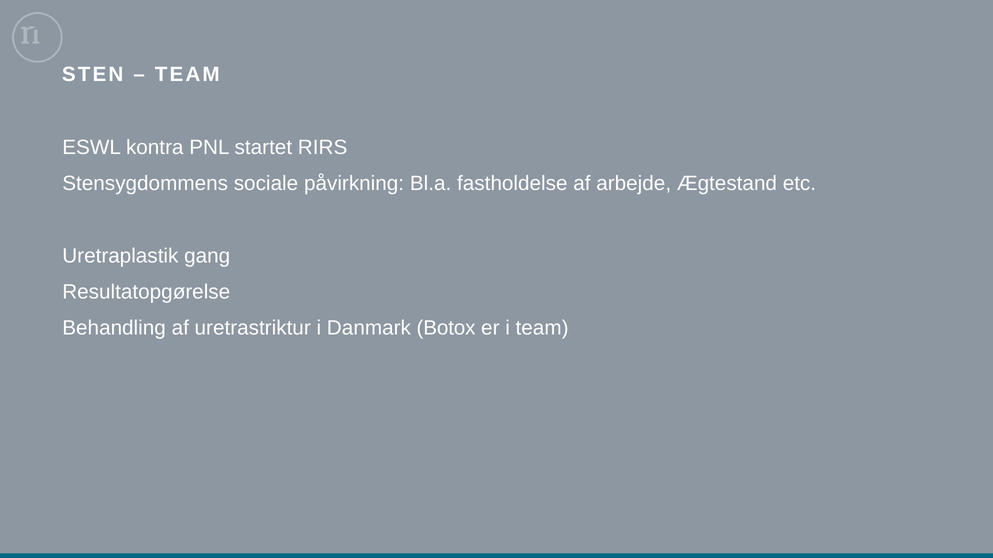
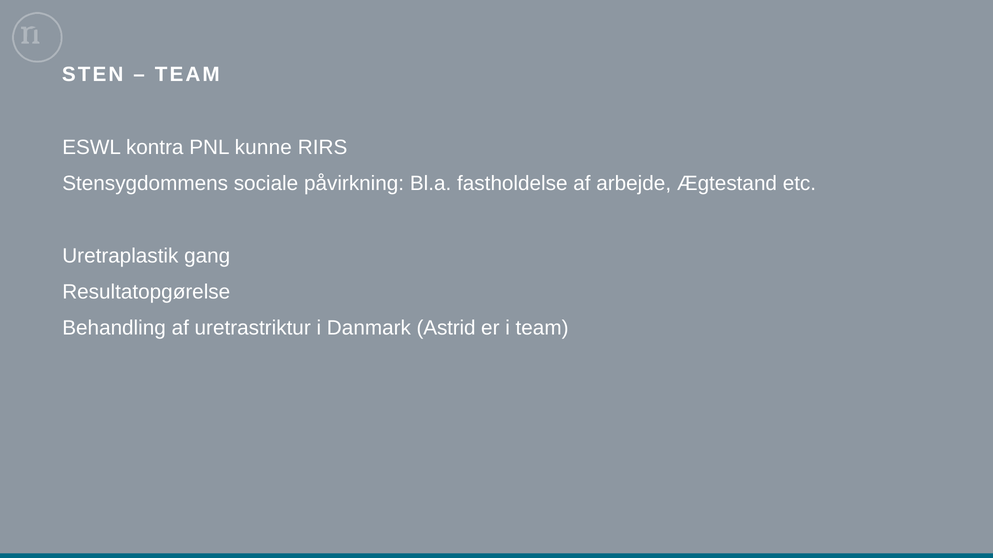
startet: startet -> kunne
Botox: Botox -> Astrid
